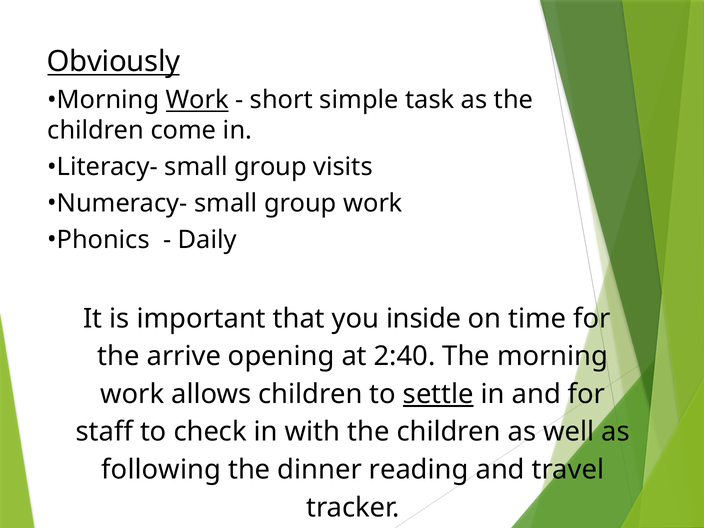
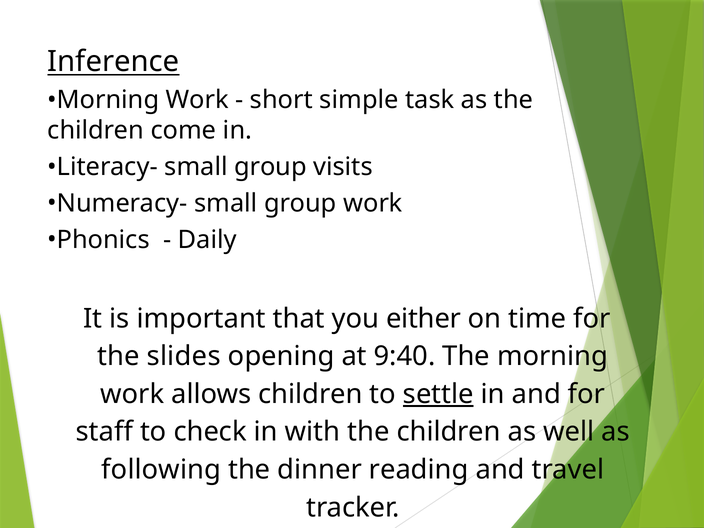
Obviously: Obviously -> Inference
Work at (197, 100) underline: present -> none
inside: inside -> either
arrive: arrive -> slides
2:40: 2:40 -> 9:40
